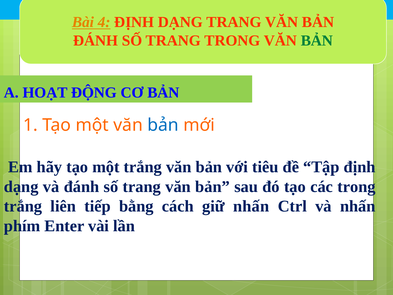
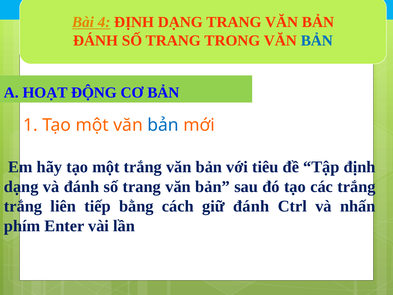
BẢN at (317, 41) colour: green -> blue
các trong: trong -> trắng
giữ nhấn: nhấn -> đánh
